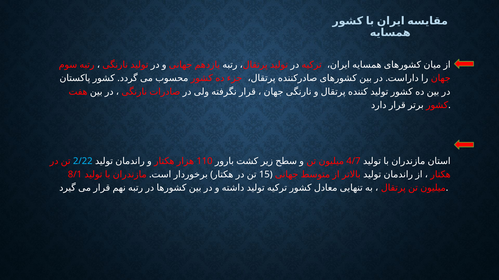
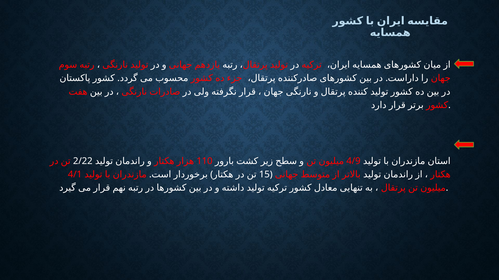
2/22 colour: light blue -> white
4/7: 4/7 -> 4/9
8/1: 8/1 -> 4/1
